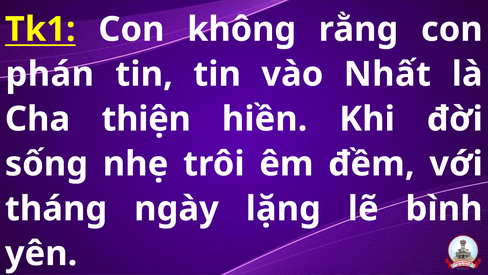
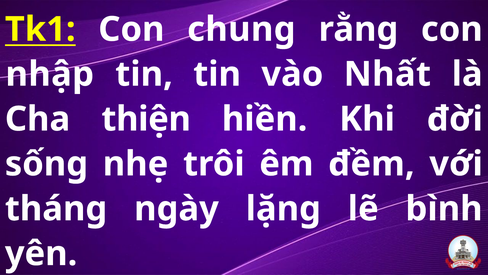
không: không -> chung
phán: phán -> nhập
